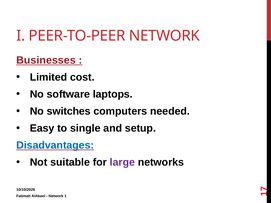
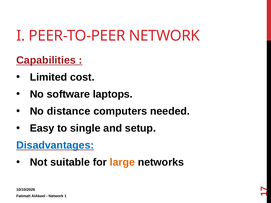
Businesses: Businesses -> Capabilities
switches: switches -> distance
large colour: purple -> orange
